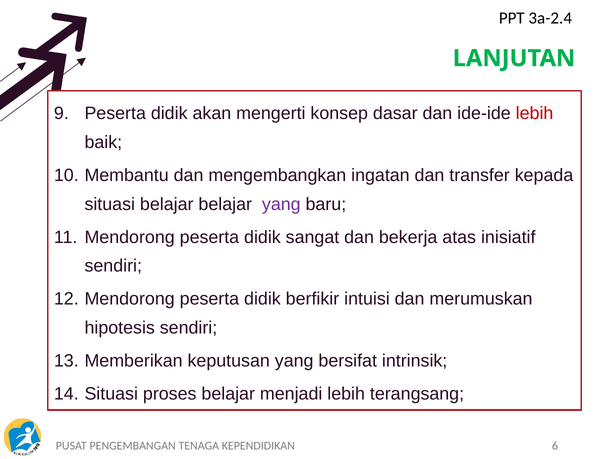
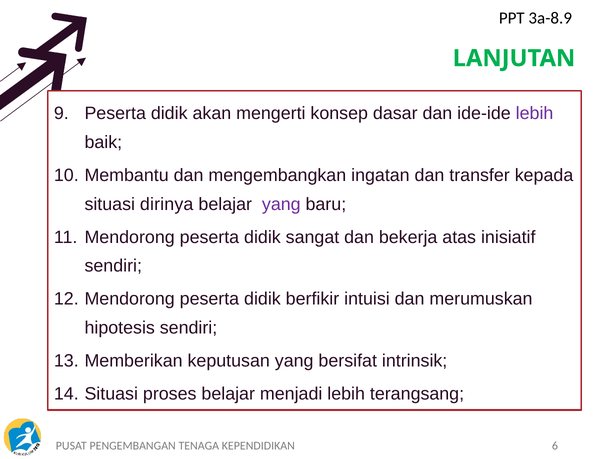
3a-2.4: 3a-2.4 -> 3a-8.9
lebih at (535, 113) colour: red -> purple
situasi belajar: belajar -> dirinya
